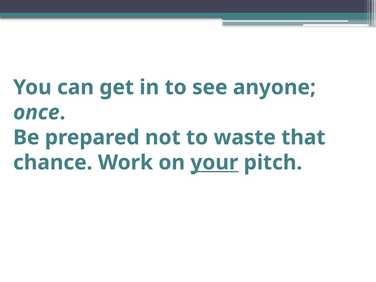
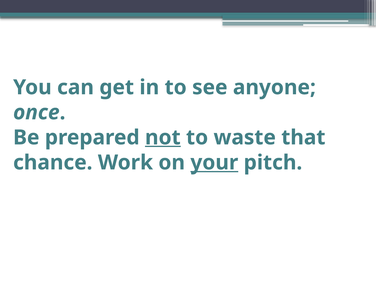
not underline: none -> present
